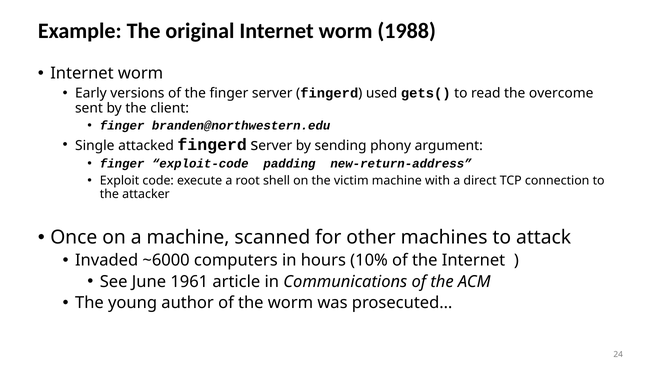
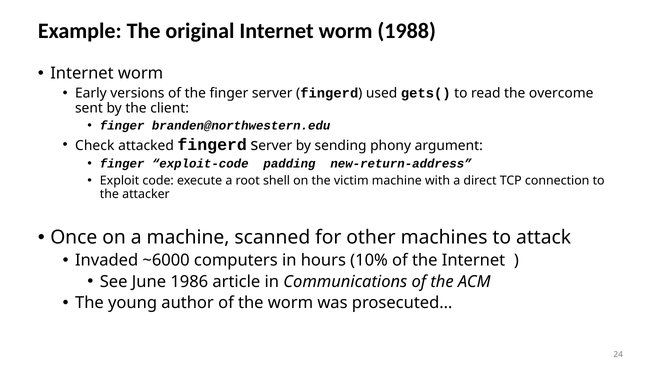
Single: Single -> Check
1961: 1961 -> 1986
